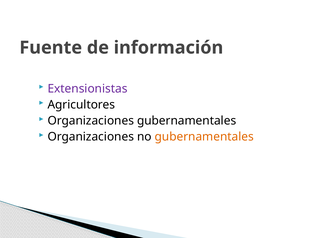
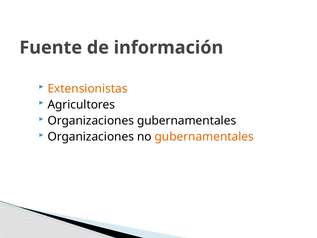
Extensionistas colour: purple -> orange
